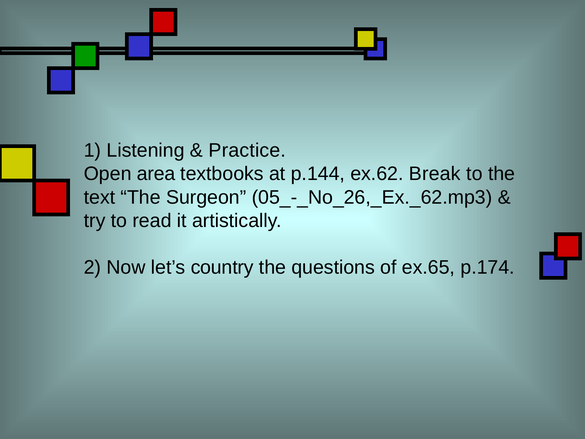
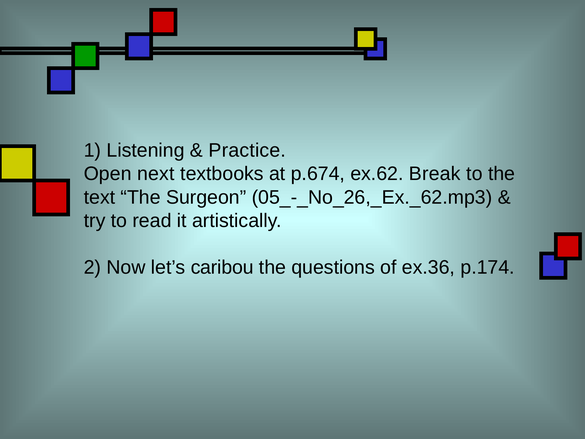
area: area -> next
p.144: p.144 -> p.674
country: country -> caribou
ex.65: ex.65 -> ex.36
